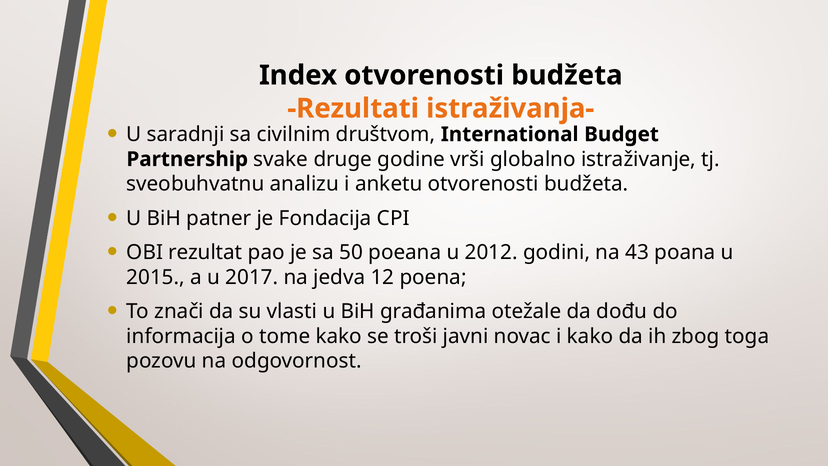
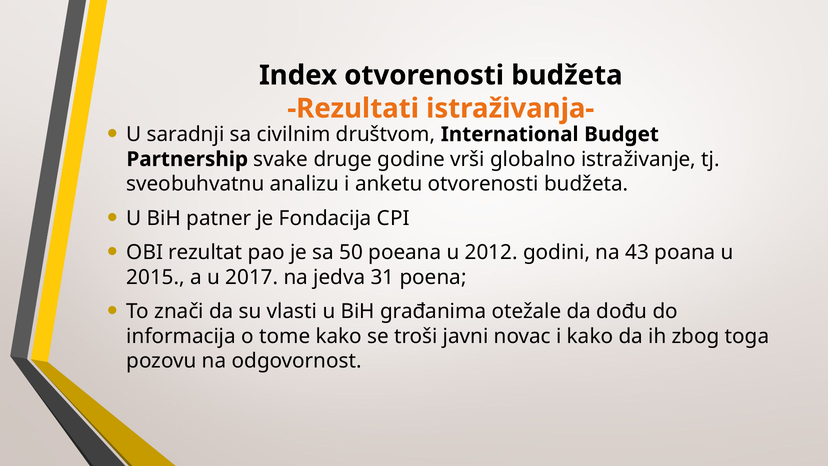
12: 12 -> 31
